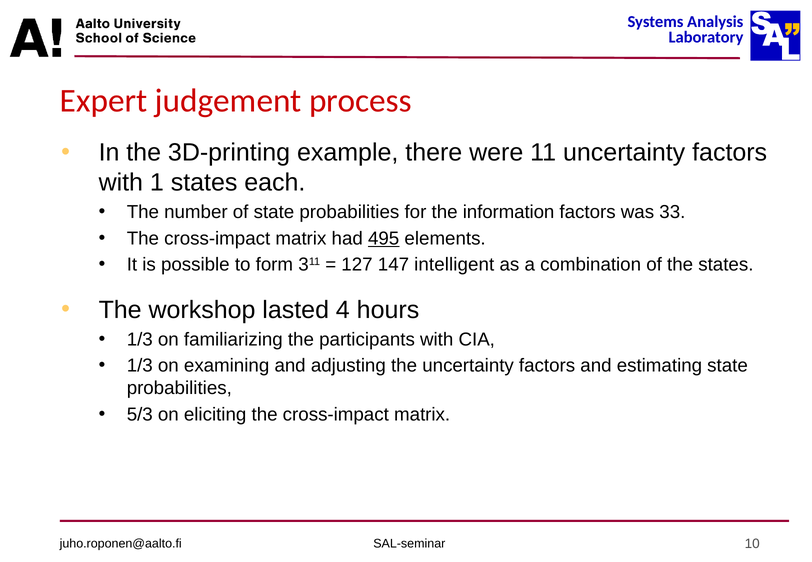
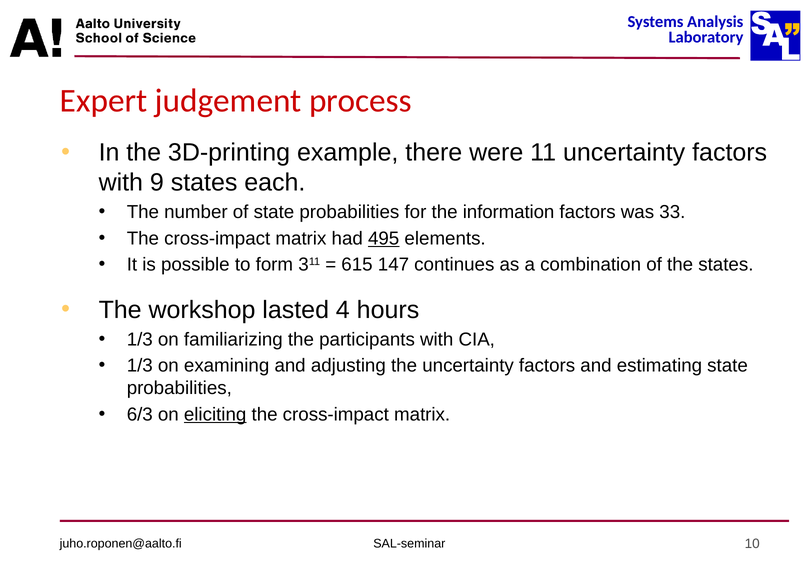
1: 1 -> 9
127: 127 -> 615
intelligent: intelligent -> continues
5/3: 5/3 -> 6/3
eliciting underline: none -> present
